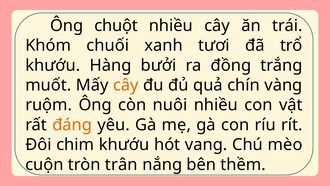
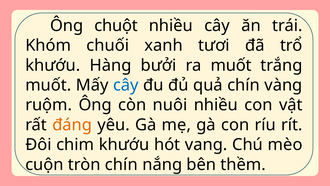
ra đồng: đồng -> muốt
cây at (126, 85) colour: orange -> blue
tròn trân: trân -> chín
